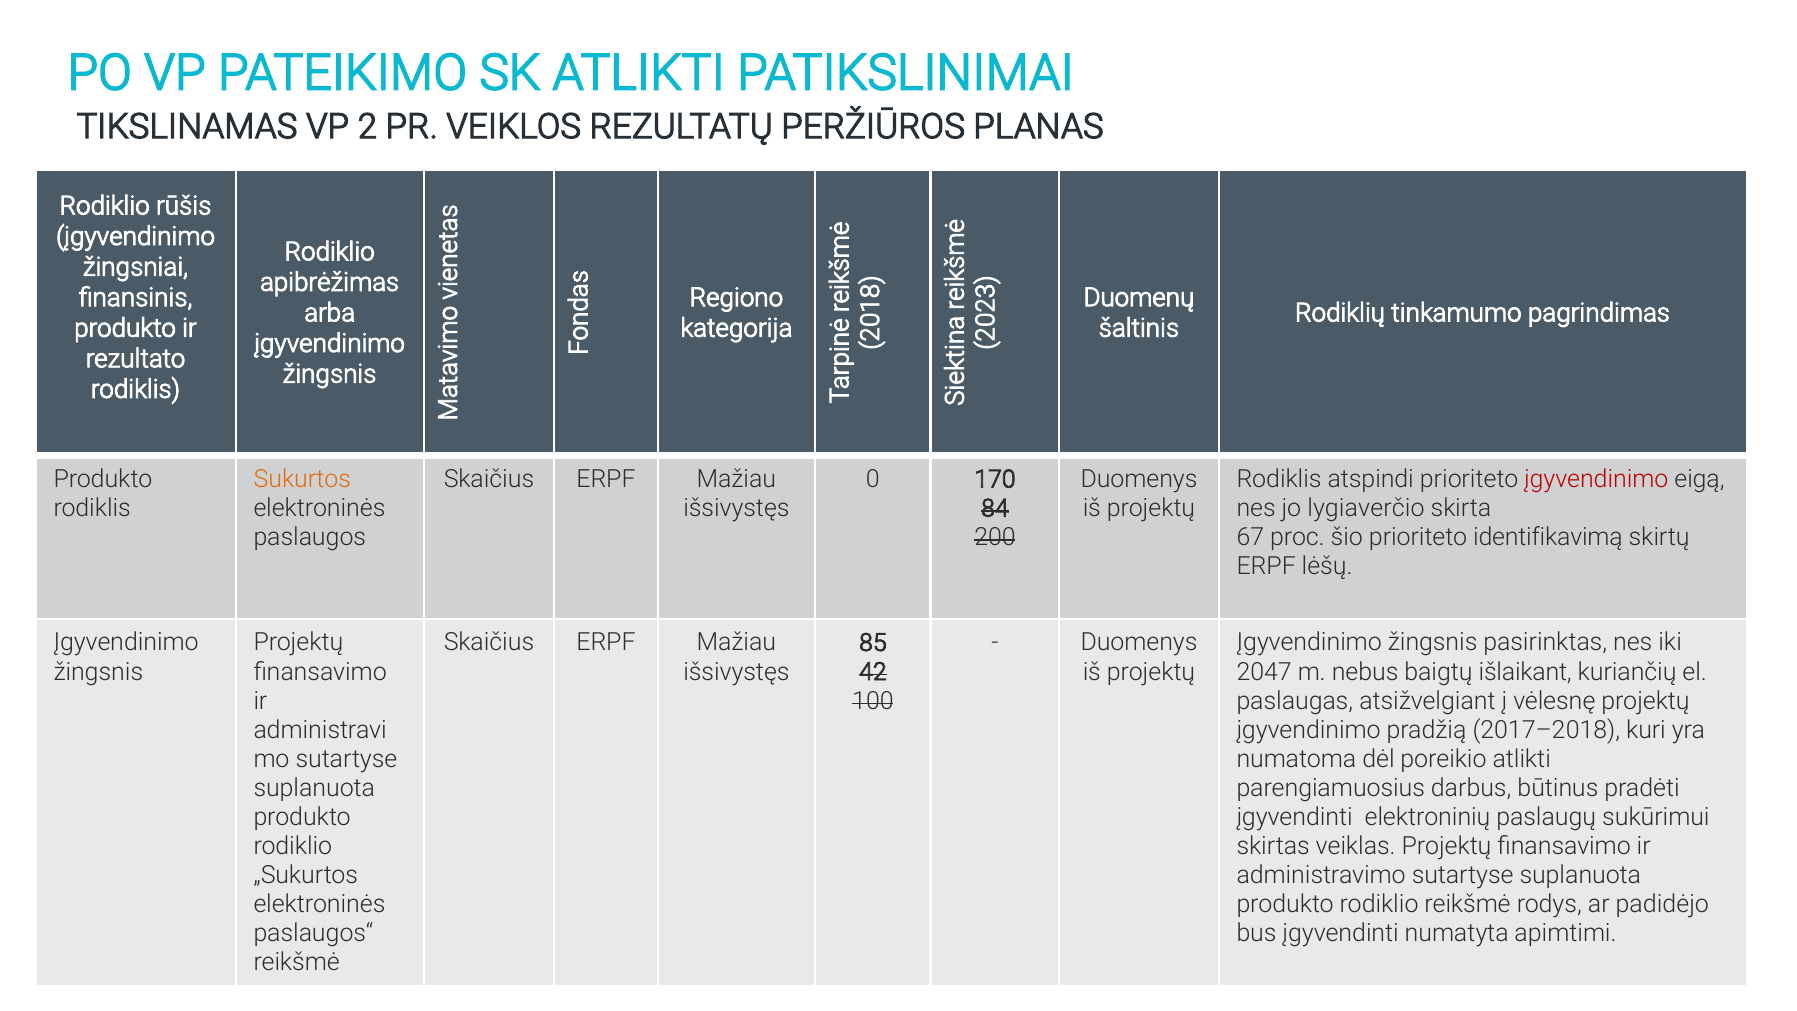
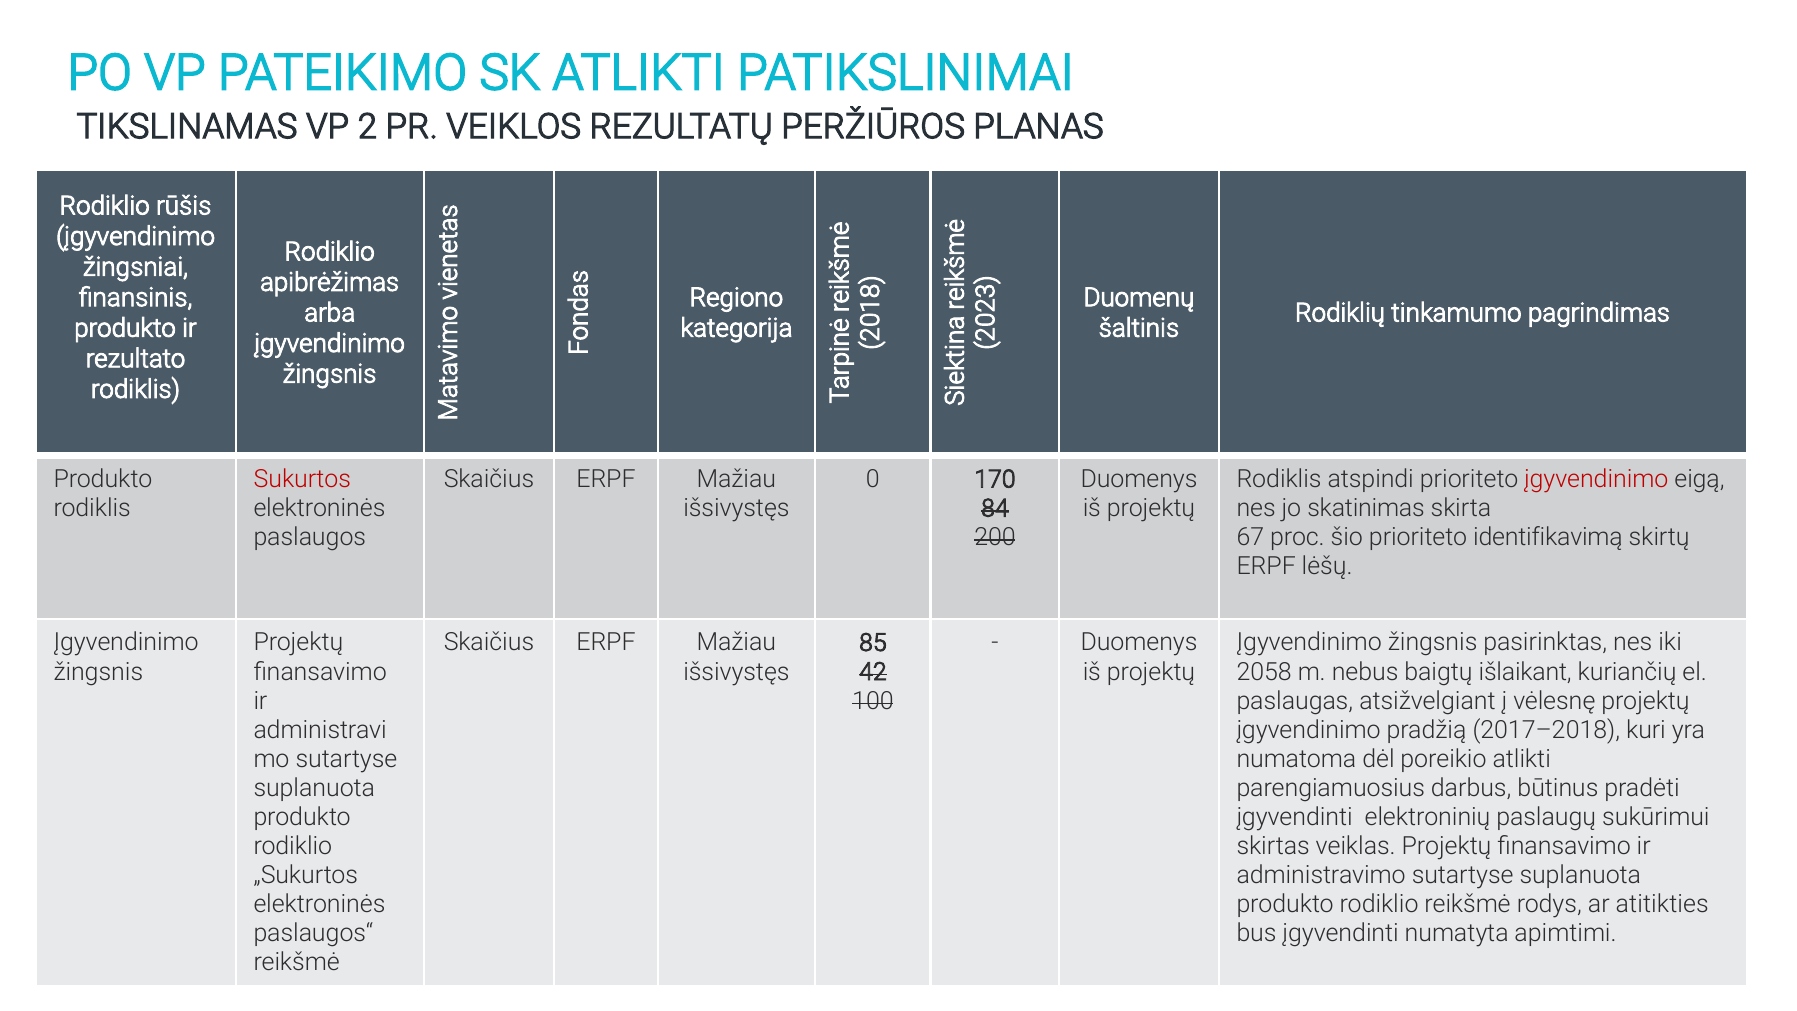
Sukurtos colour: orange -> red
lygiaverčio: lygiaverčio -> skatinimas
2047: 2047 -> 2058
padidėjo: padidėjo -> atitikties
